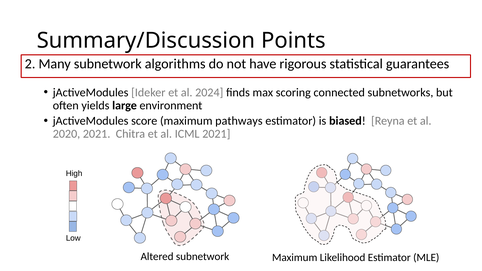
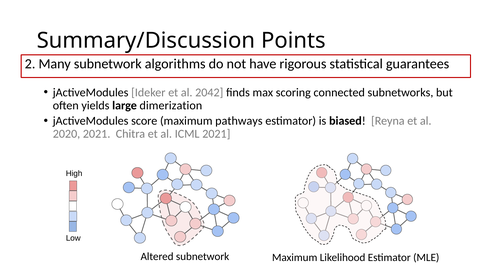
2024: 2024 -> 2042
environment: environment -> dimerization
